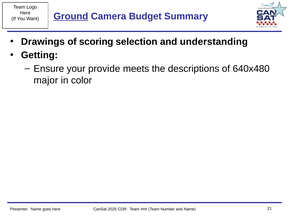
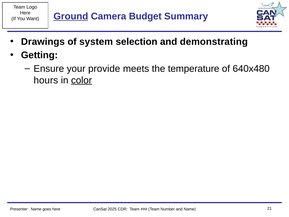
scoring: scoring -> system
understanding: understanding -> demonstrating
descriptions: descriptions -> temperature
major: major -> hours
color underline: none -> present
